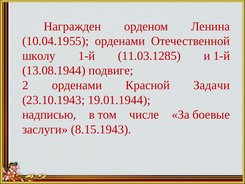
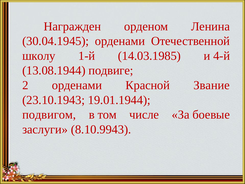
10.04.1955: 10.04.1955 -> 30.04.1945
11.03.1285: 11.03.1285 -> 14.03.1985
и 1-й: 1-й -> 4-й
Задачи: Задачи -> Звание
надписью: надписью -> подвигом
8.15.1943: 8.15.1943 -> 8.10.9943
